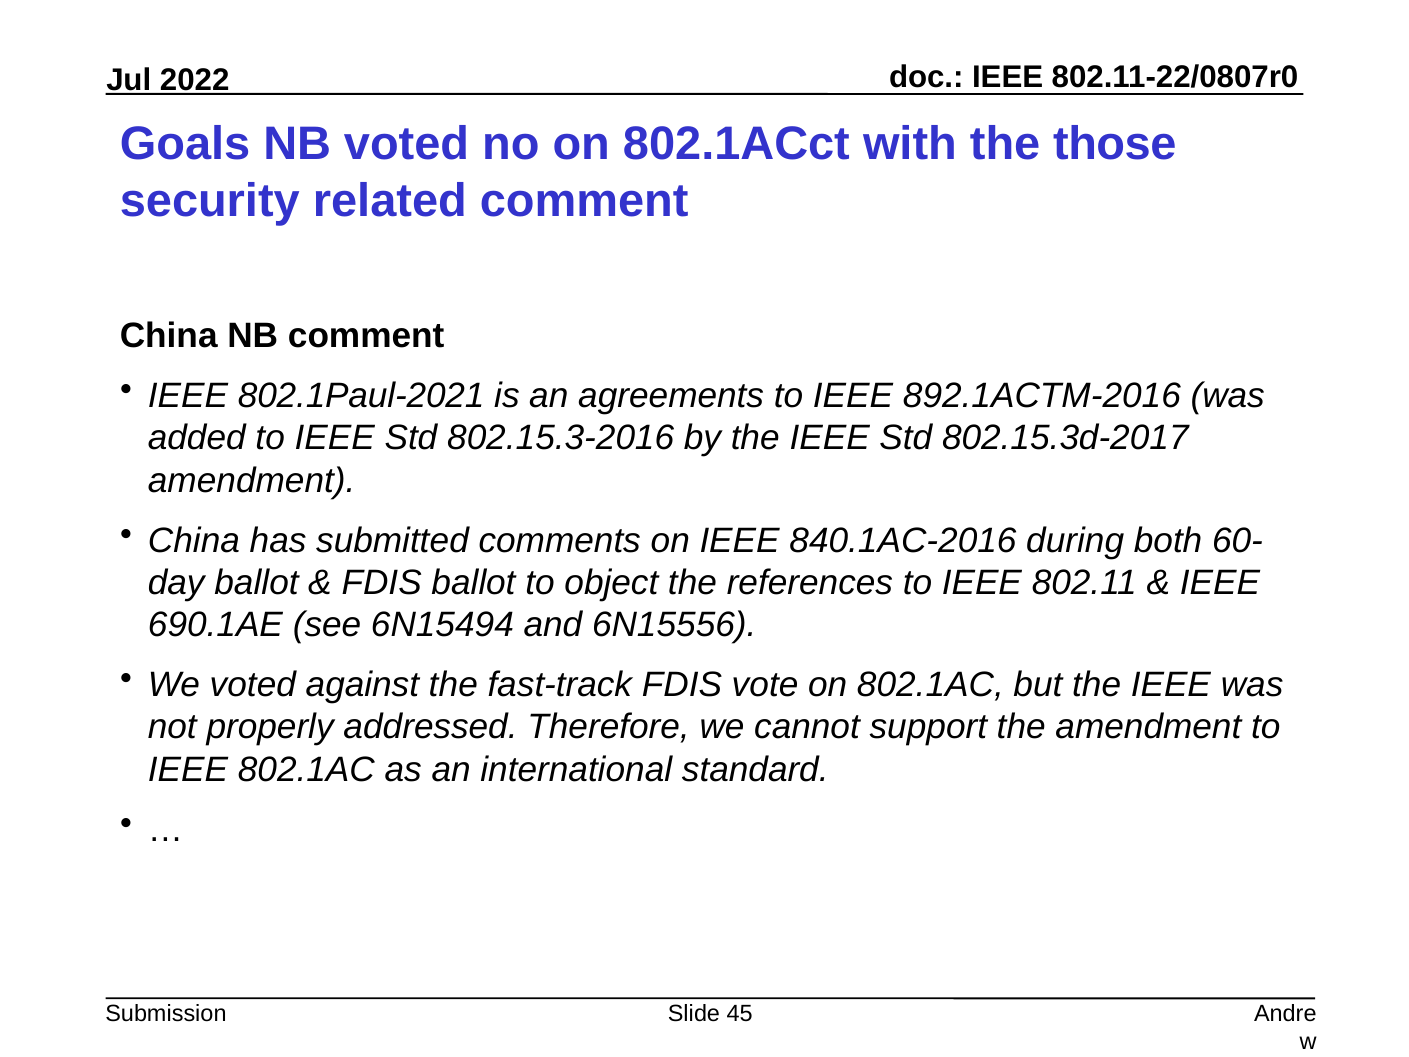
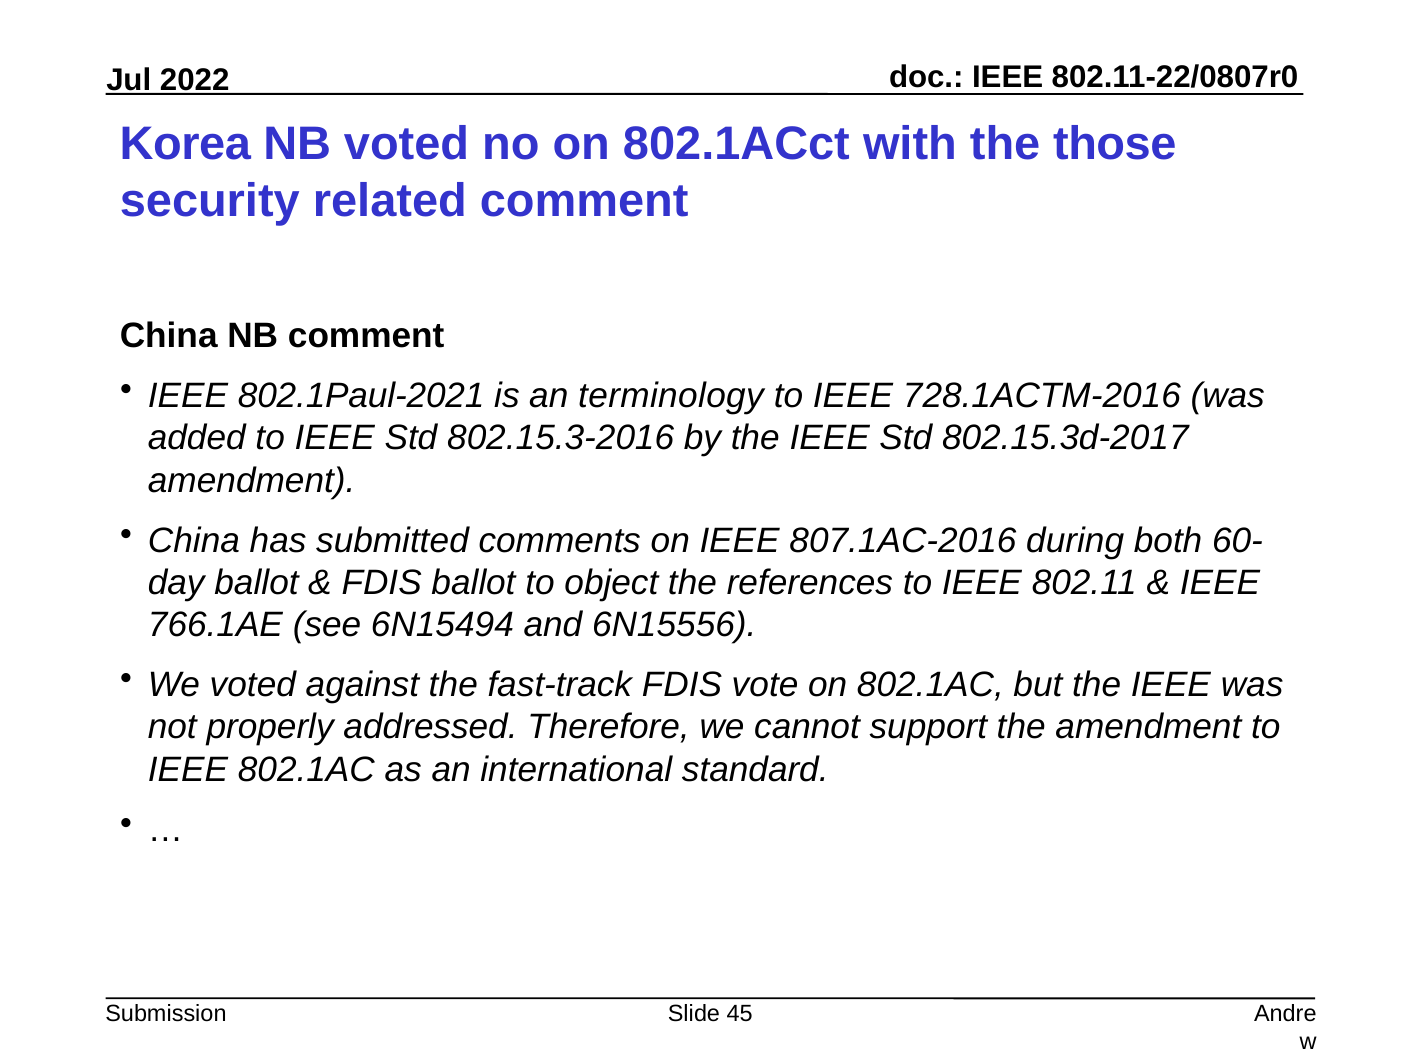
Goals: Goals -> Korea
agreements: agreements -> terminology
892.1ACTM-2016: 892.1ACTM-2016 -> 728.1ACTM-2016
840.1AC-2016: 840.1AC-2016 -> 807.1AC-2016
690.1AE: 690.1AE -> 766.1AE
